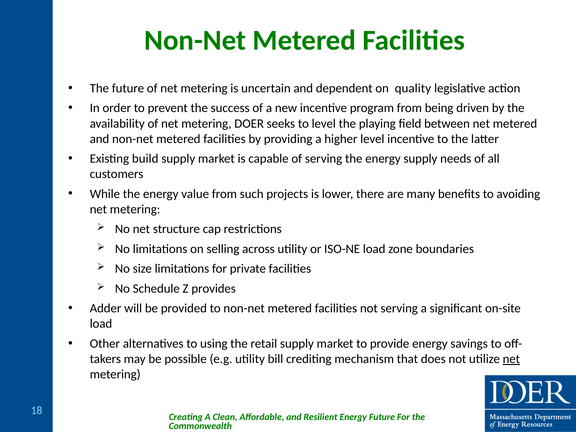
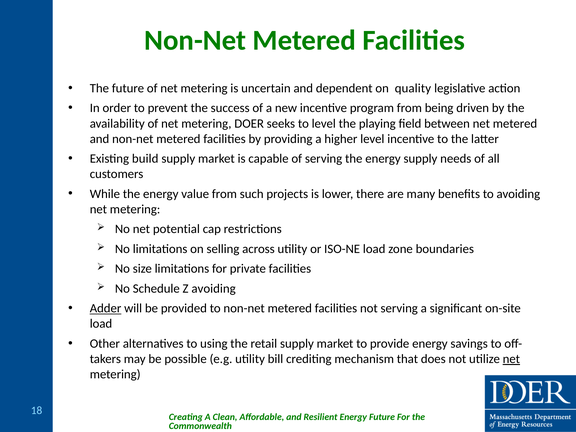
structure: structure -> potential
Z provides: provides -> avoiding
Adder underline: none -> present
